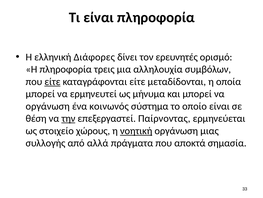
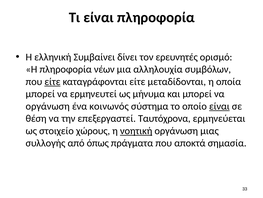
Διάφορες: Διάφορες -> Συμβαίνει
τρεις: τρεις -> νέων
είναι at (219, 106) underline: none -> present
την underline: present -> none
Παίρνοντας: Παίρνοντας -> Ταυτόχρονα
αλλά: αλλά -> όπως
